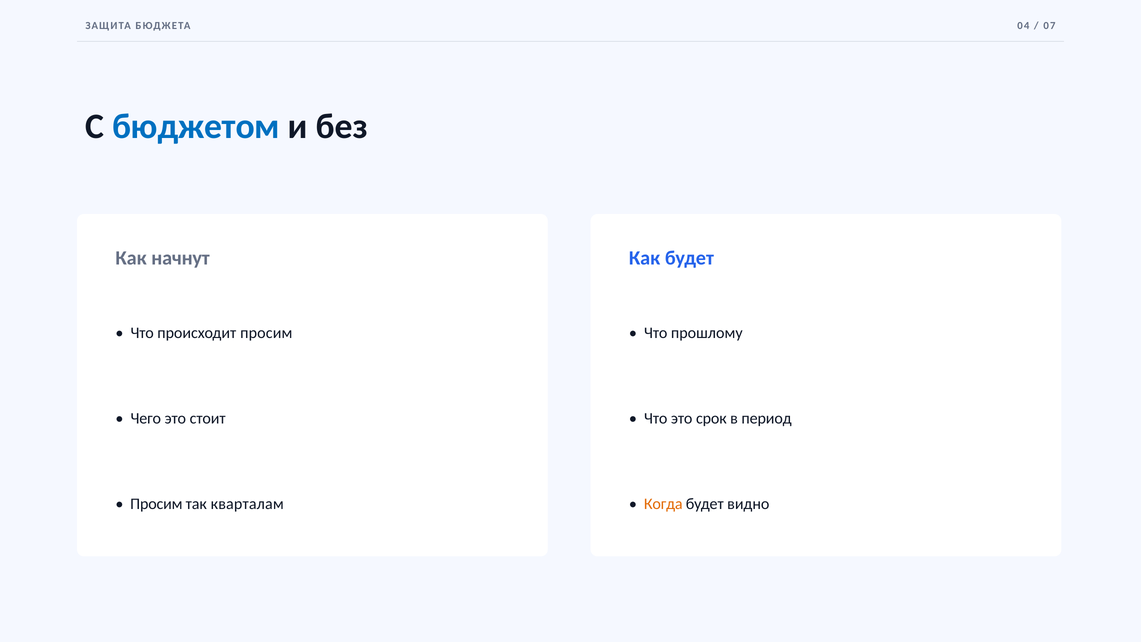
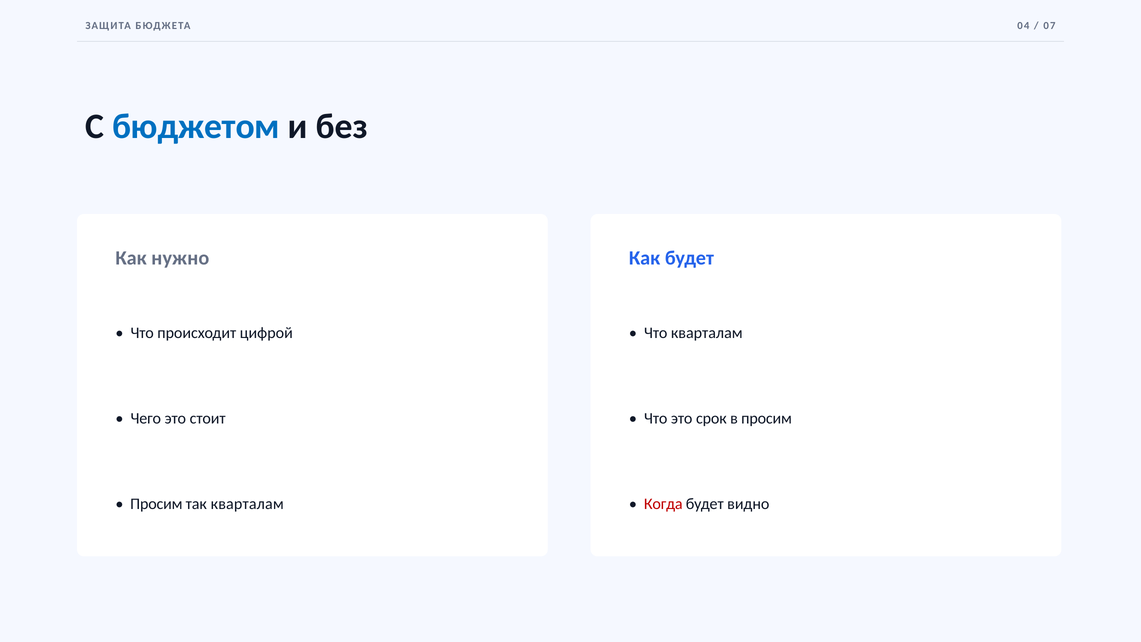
начнут: начнут -> нужно
происходит просим: просим -> цифрой
Что прошлому: прошлому -> кварталам
в период: период -> просим
Когда colour: orange -> red
